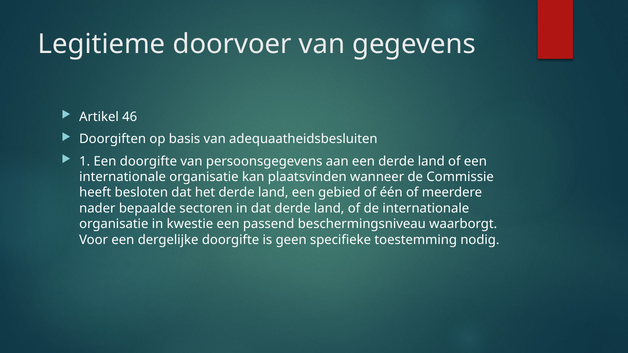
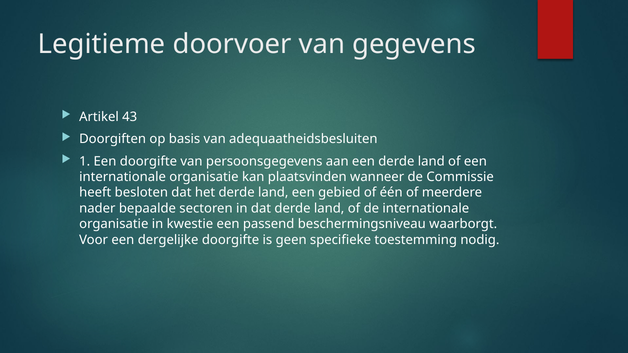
46: 46 -> 43
